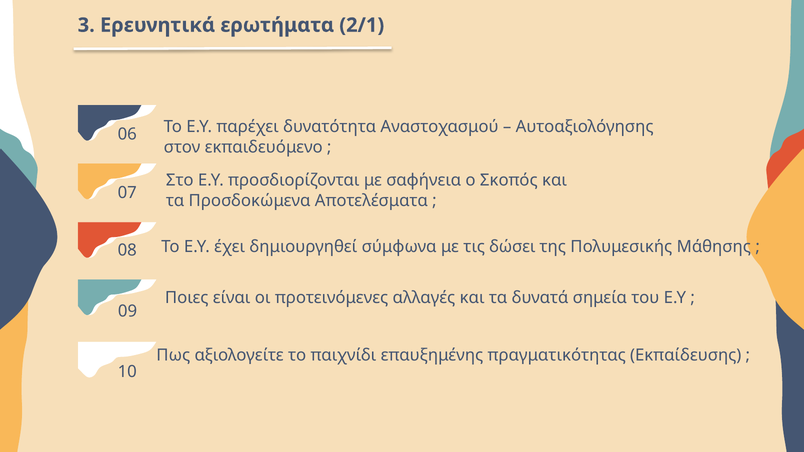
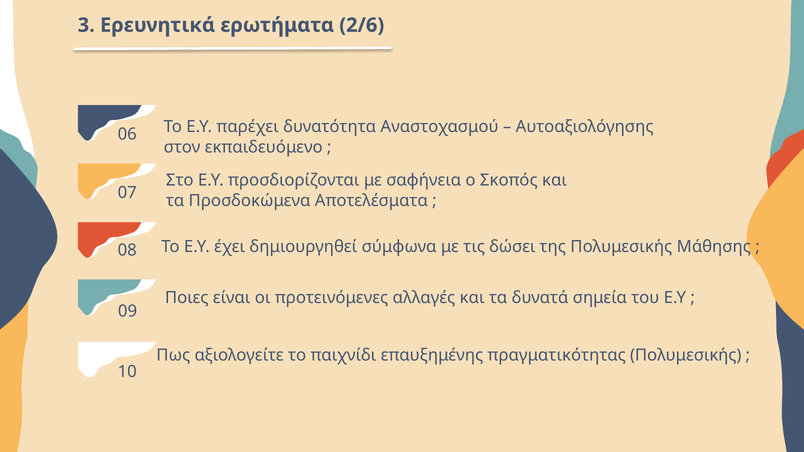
2/1: 2/1 -> 2/6
πραγματικότητας Εκπαίδευσης: Εκπαίδευσης -> Πολυμεσικής
